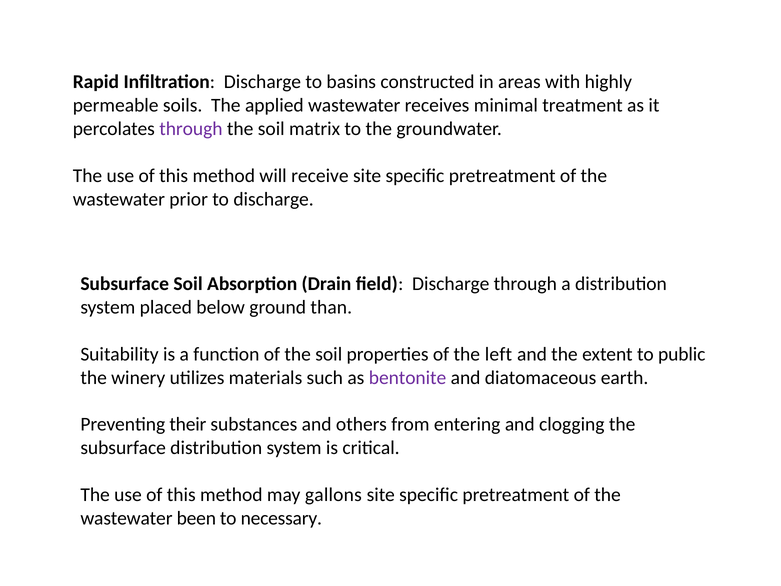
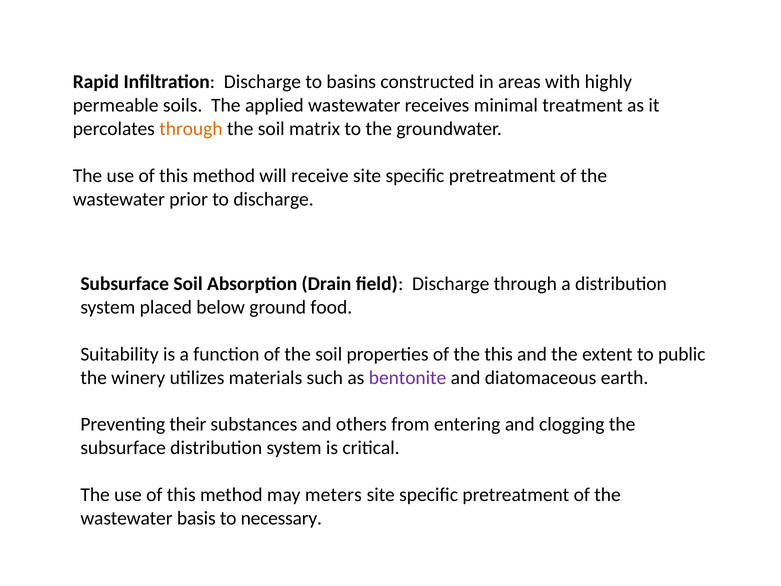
through at (191, 129) colour: purple -> orange
than: than -> food
the left: left -> this
gallons: gallons -> meters
been: been -> basis
